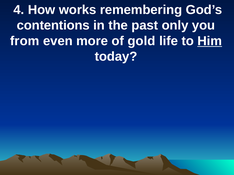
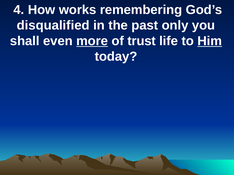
contentions: contentions -> disqualified
from: from -> shall
more underline: none -> present
gold: gold -> trust
